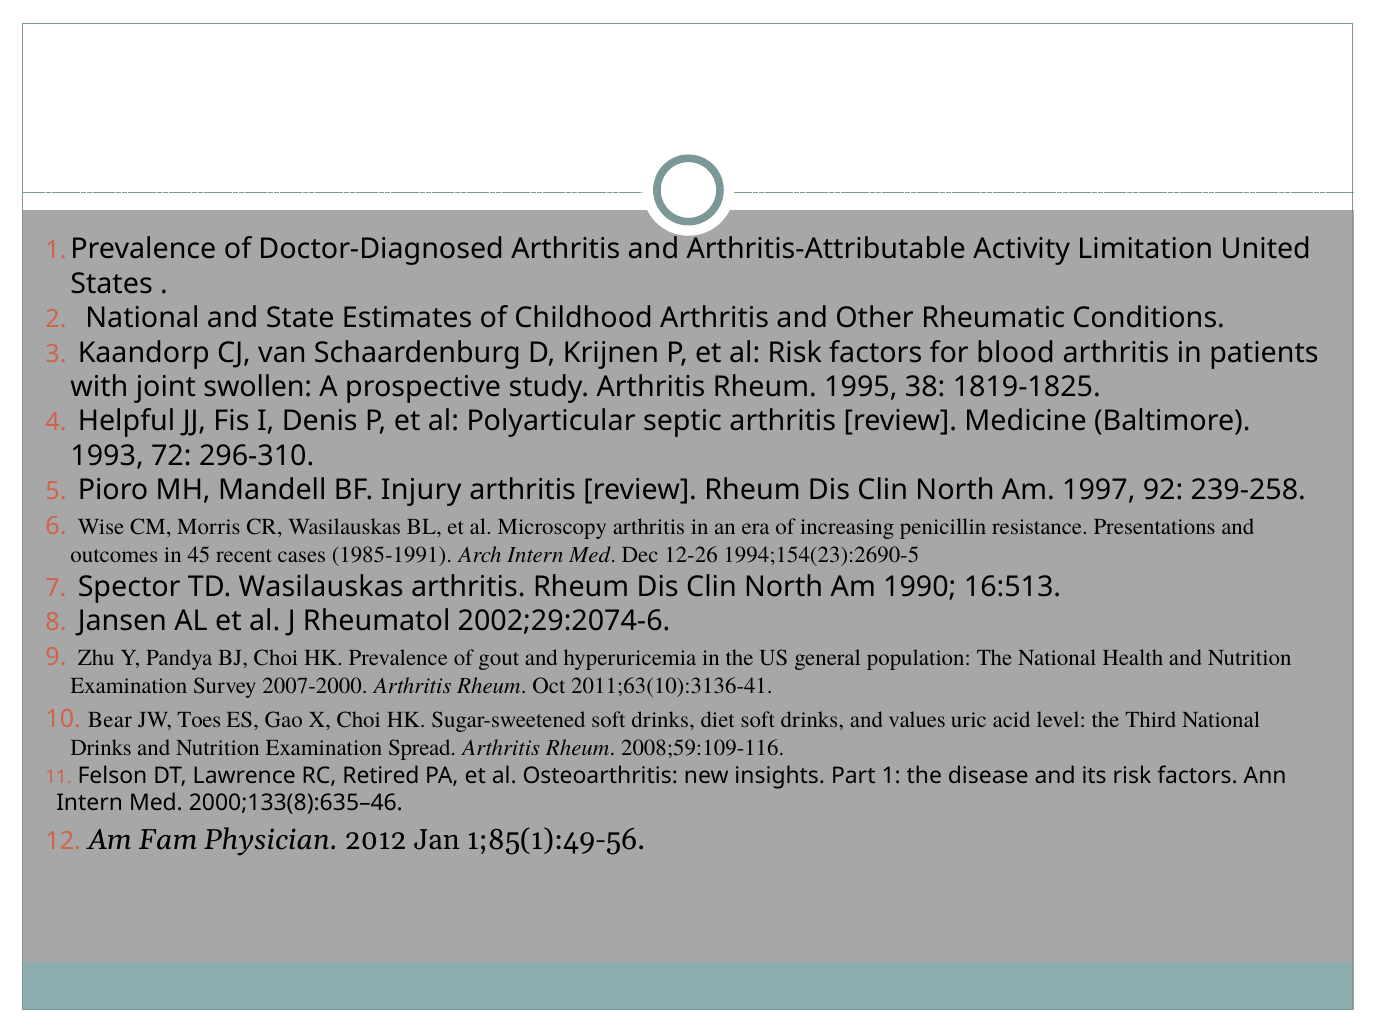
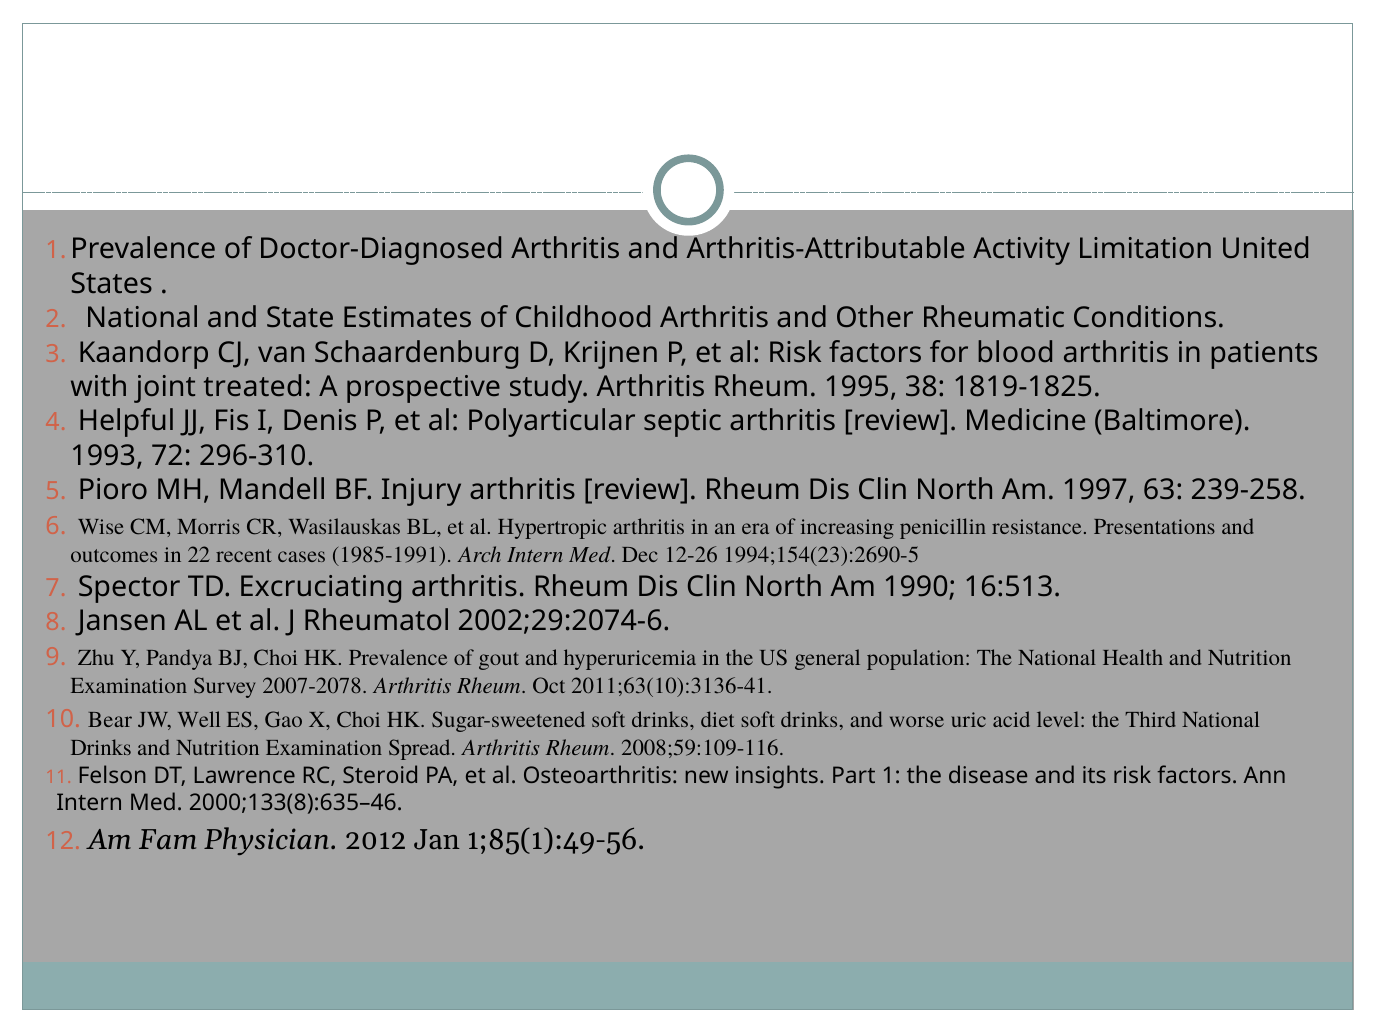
swollen: swollen -> treated
92: 92 -> 63
Microscopy: Microscopy -> Hypertropic
45: 45 -> 22
TD Wasilauskas: Wasilauskas -> Excruciating
2007-2000: 2007-2000 -> 2007-2078
Toes: Toes -> Well
values: values -> worse
Retired: Retired -> Steroid
